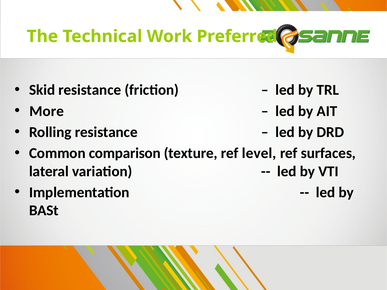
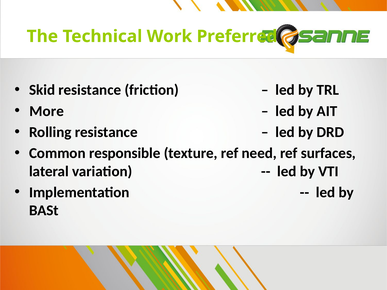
comparison: comparison -> responsible
level: level -> need
